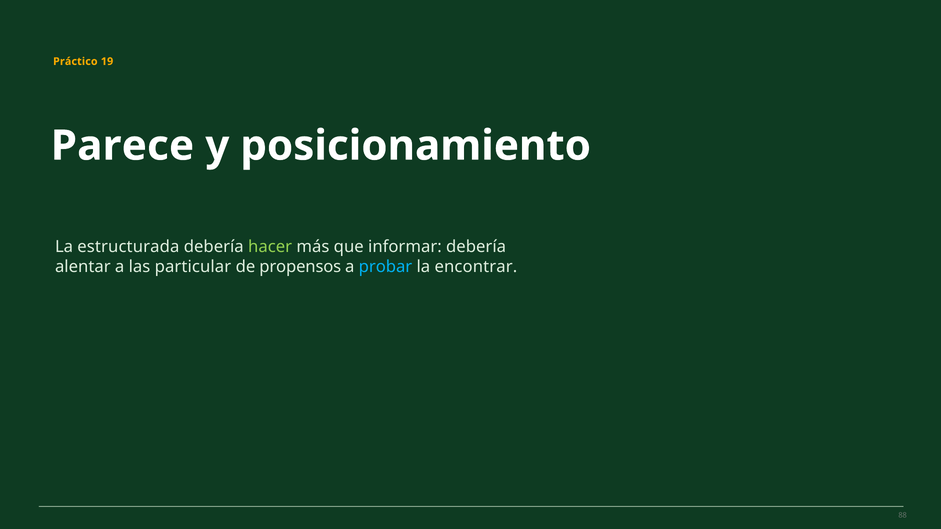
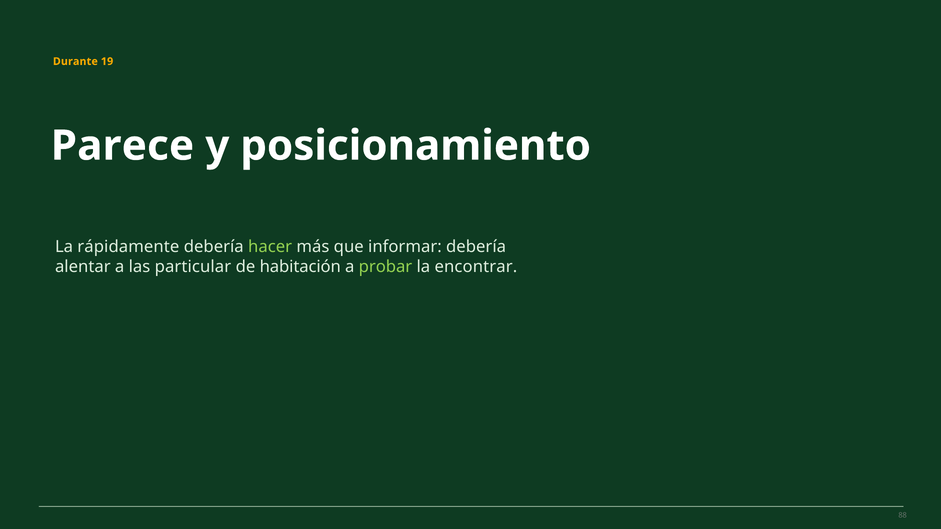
Práctico: Práctico -> Durante
estructurada: estructurada -> rápidamente
propensos: propensos -> habitación
probar colour: light blue -> light green
